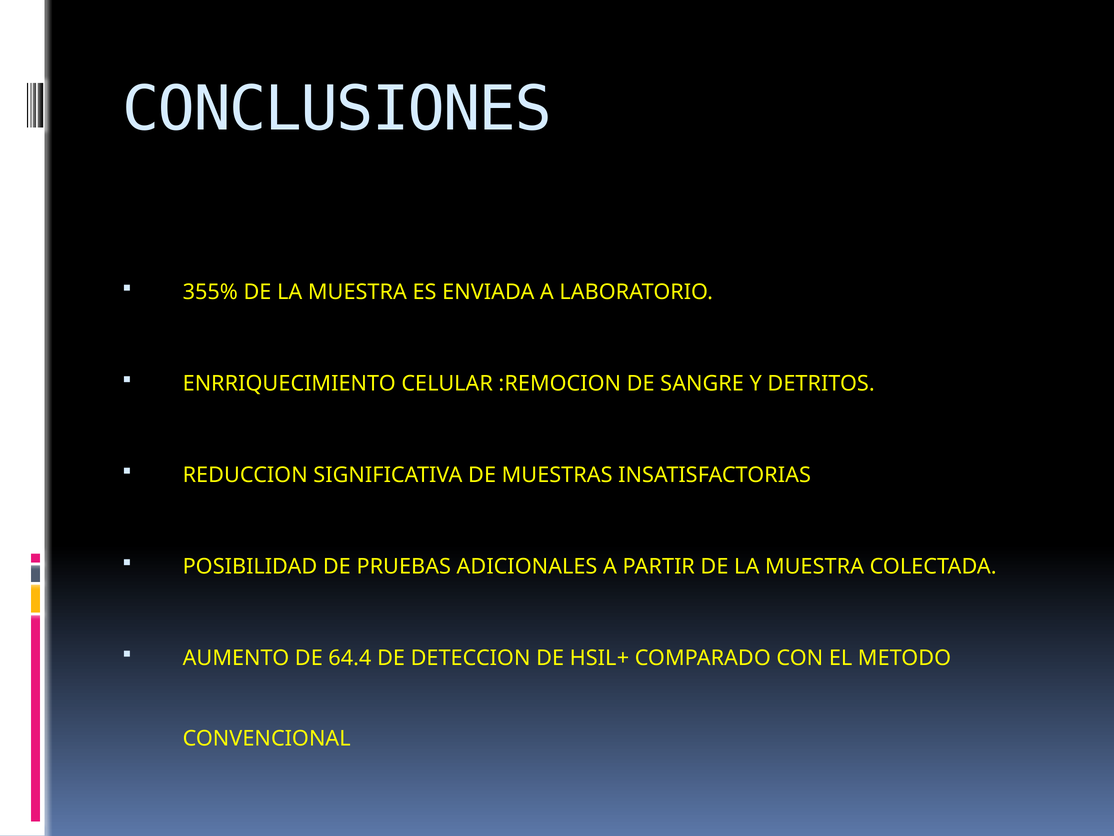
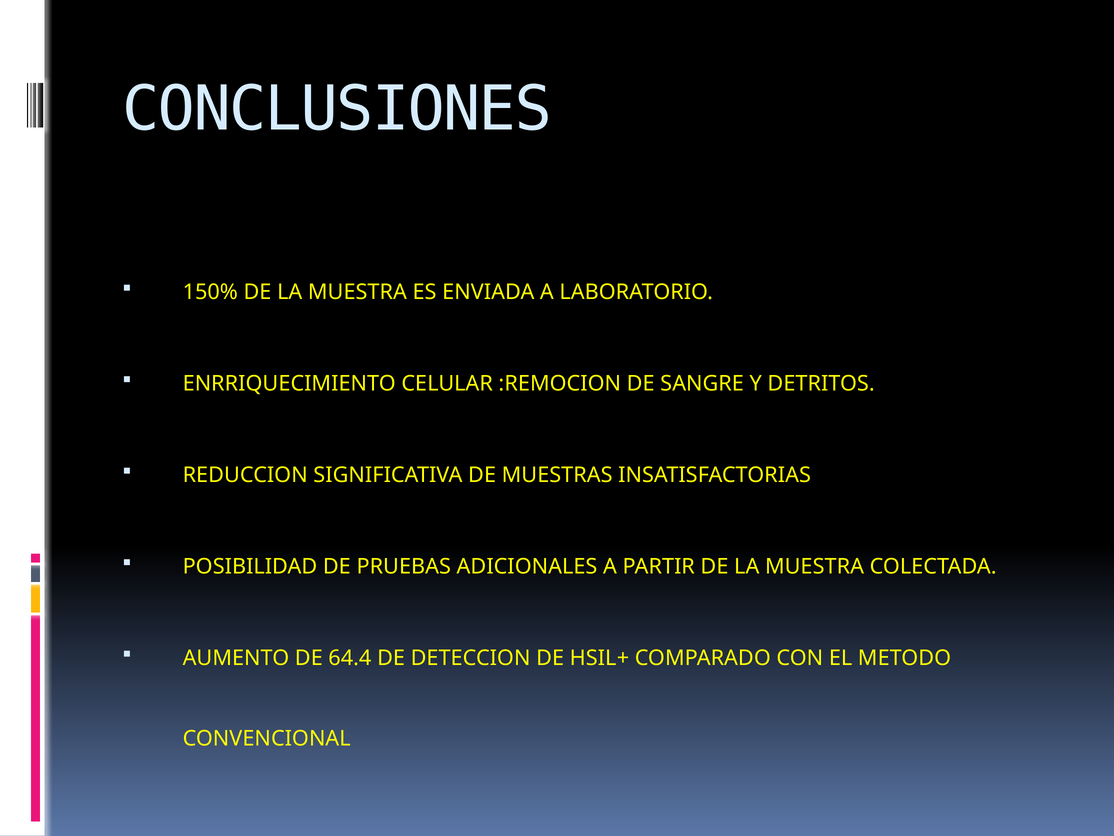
355%: 355% -> 150%
